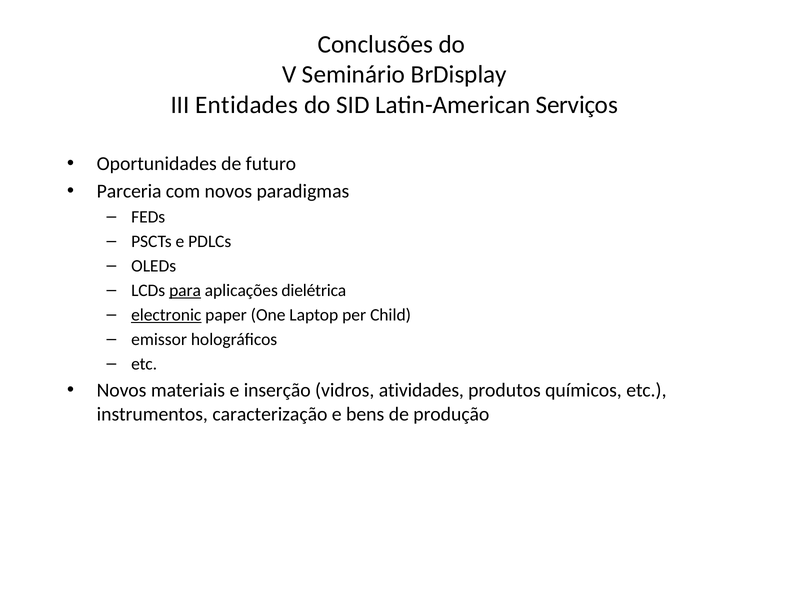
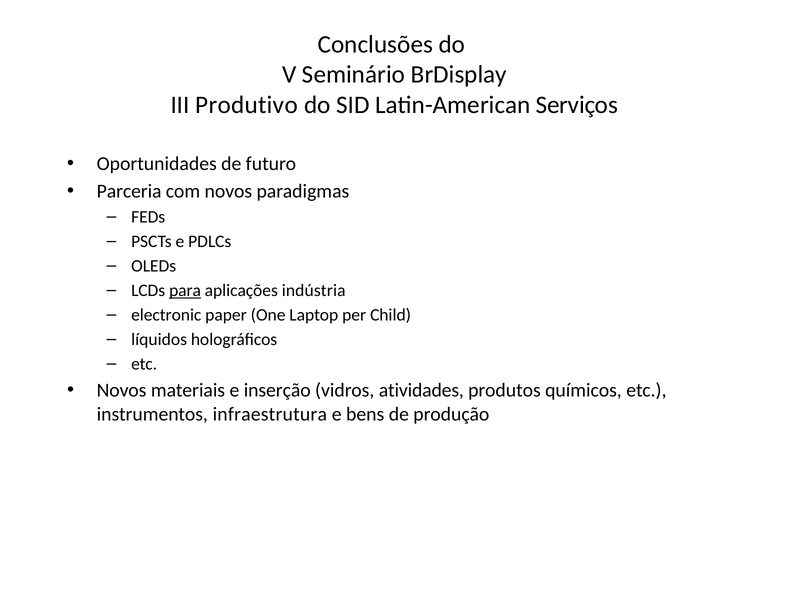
Entidades: Entidades -> Produtivo
dielétrica: dielétrica -> indústria
electronic underline: present -> none
emissor: emissor -> líquidos
caracterização: caracterização -> infraestrutura
